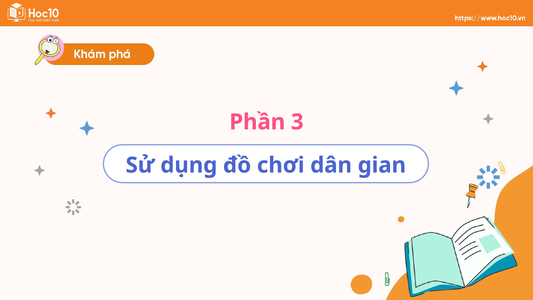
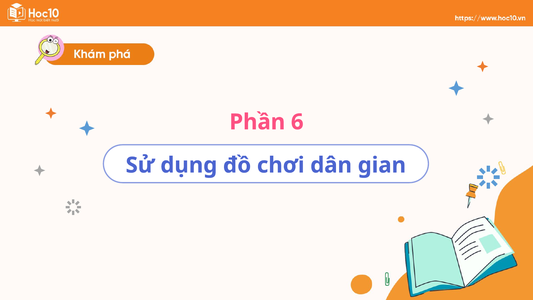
3: 3 -> 6
